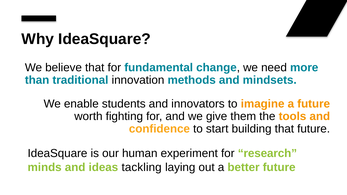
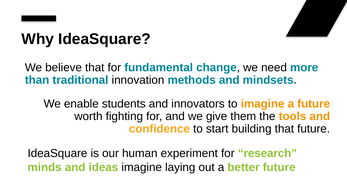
ideas tackling: tackling -> imagine
